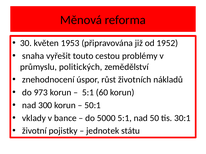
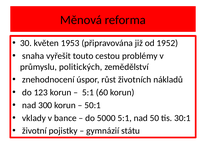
973: 973 -> 123
jednotek: jednotek -> gymnázií
